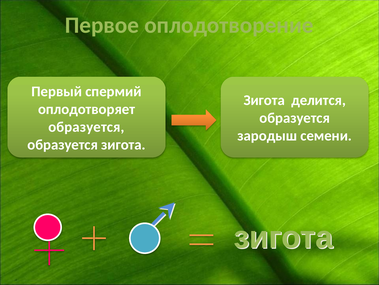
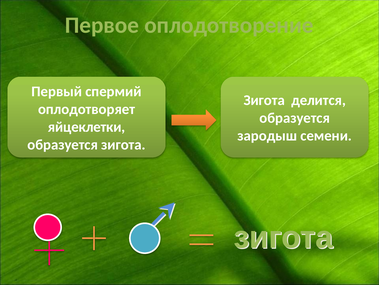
образуется at (86, 127): образуется -> яйцеклетки
